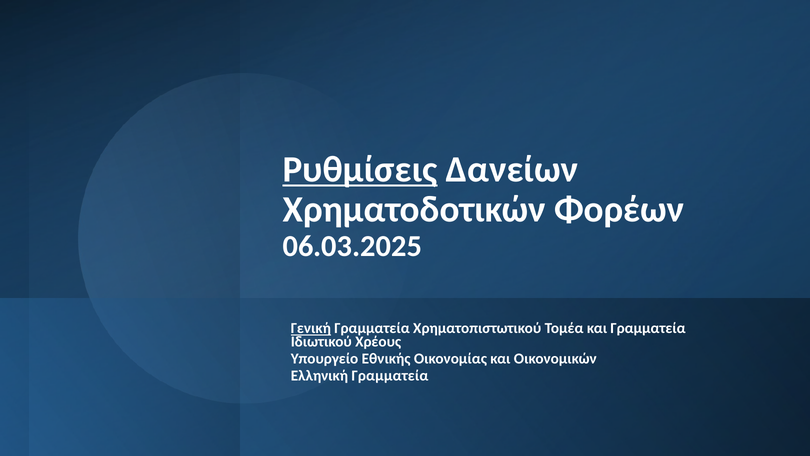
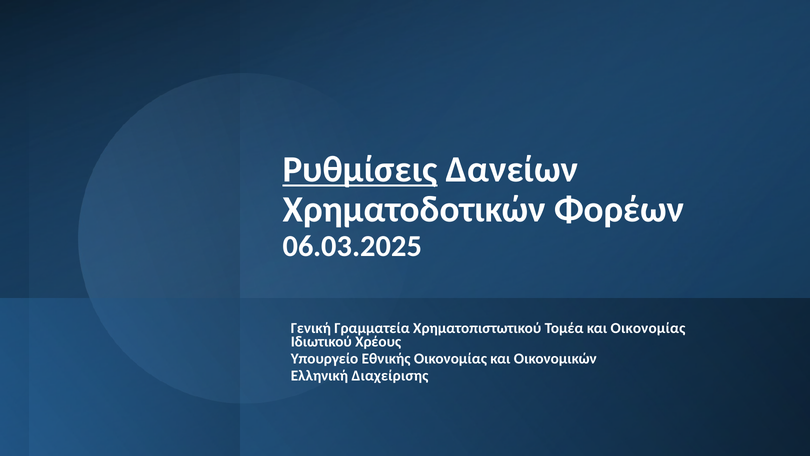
Γενική underline: present -> none
και Γραμματεία: Γραμματεία -> Οικονομίας
Ελληνική Γραμματεία: Γραμματεία -> Διαχείρισης
